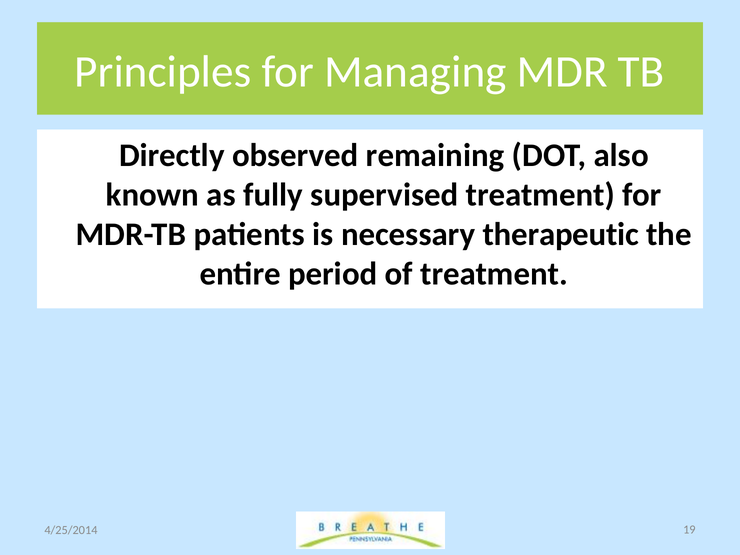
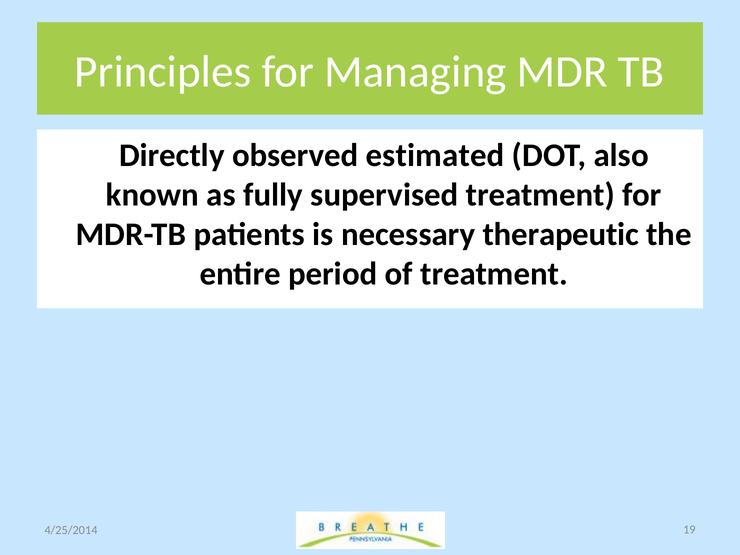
remaining: remaining -> estimated
